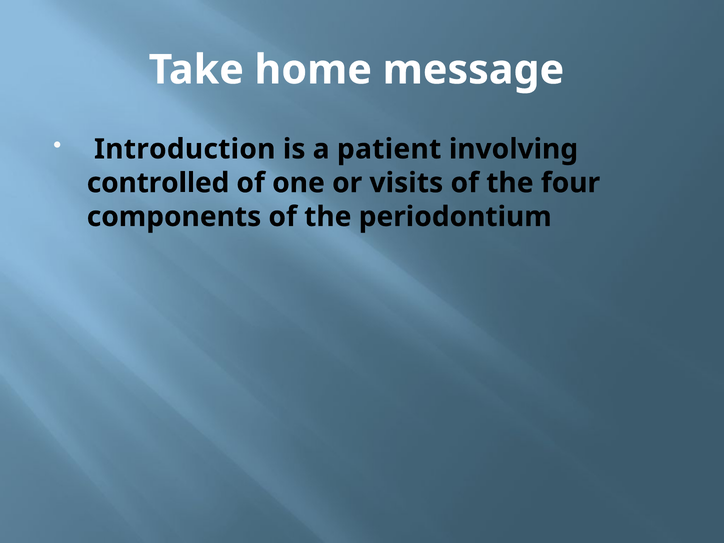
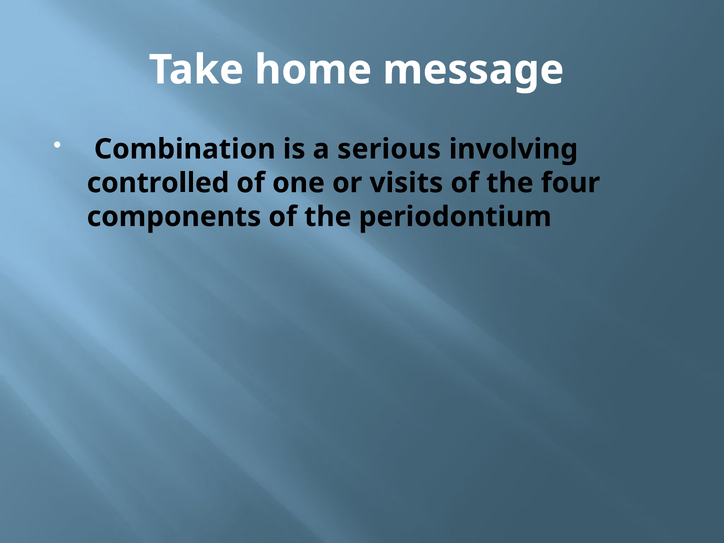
Introduction: Introduction -> Combination
patient: patient -> serious
